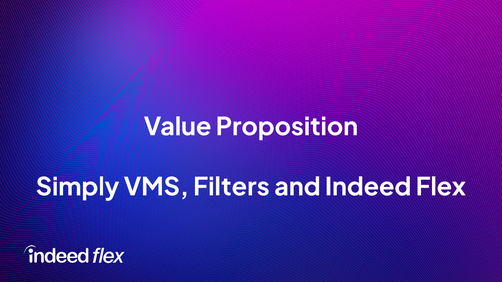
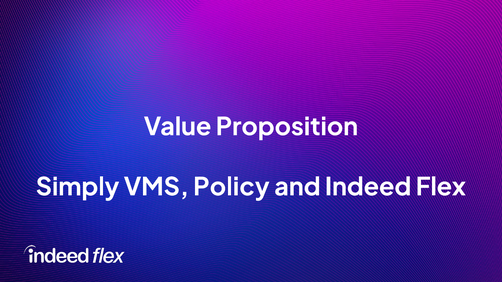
Filters: Filters -> Policy
